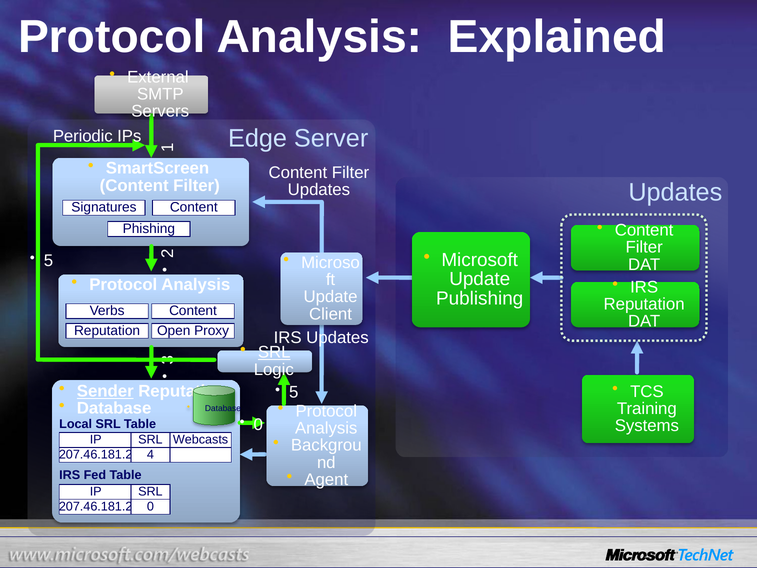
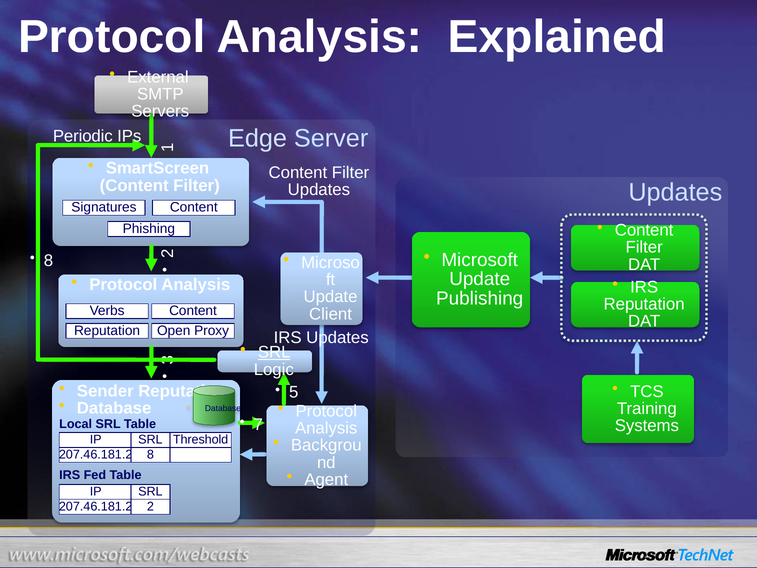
5 at (48, 261): 5 -> 8
Sender underline: present -> none
0 at (258, 425): 0 -> 7
Webcasts: Webcasts -> Threshold
207.46.181.2 4: 4 -> 8
207.46.181.2 0: 0 -> 2
